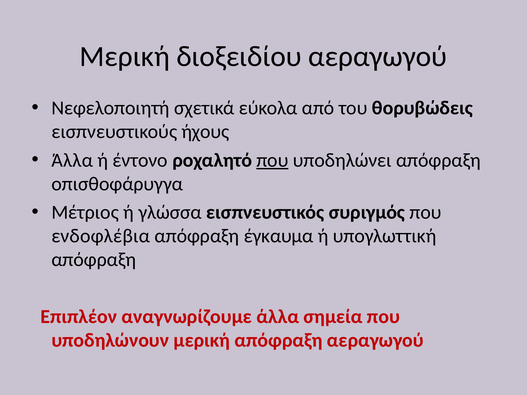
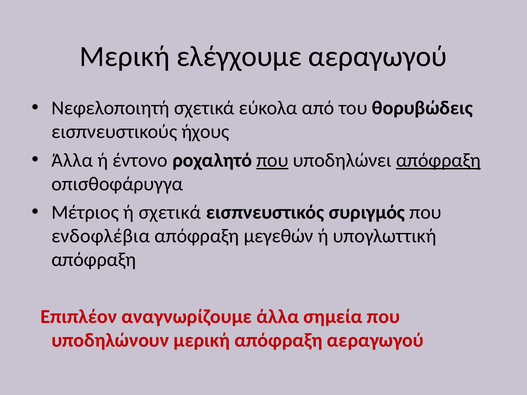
διοξειδίου: διοξειδίου -> ελέγχουμε
απόφραξη at (438, 160) underline: none -> present
ή γλώσσα: γλώσσα -> σχετικά
έγκαυμα: έγκαυμα -> μεγεθών
